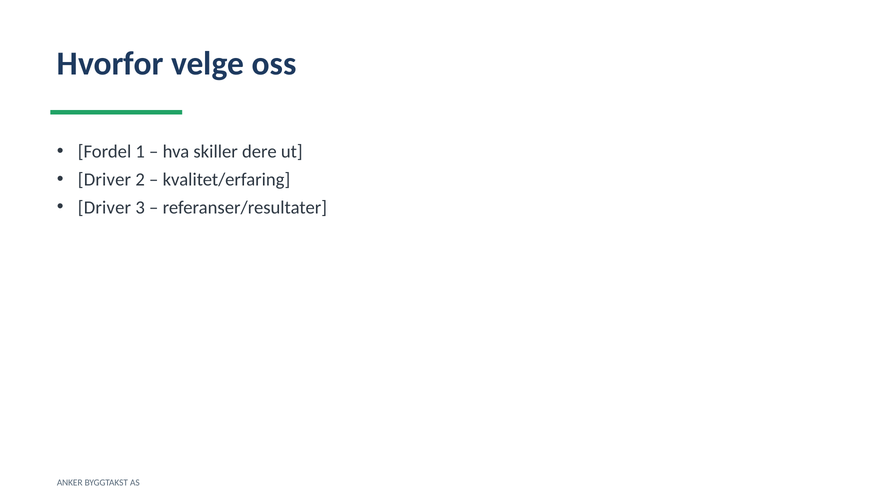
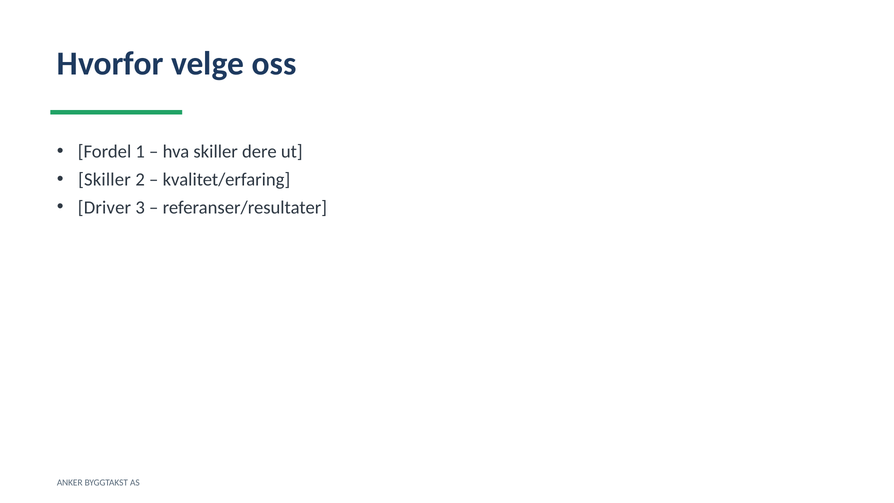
Driver at (104, 179): Driver -> Skiller
